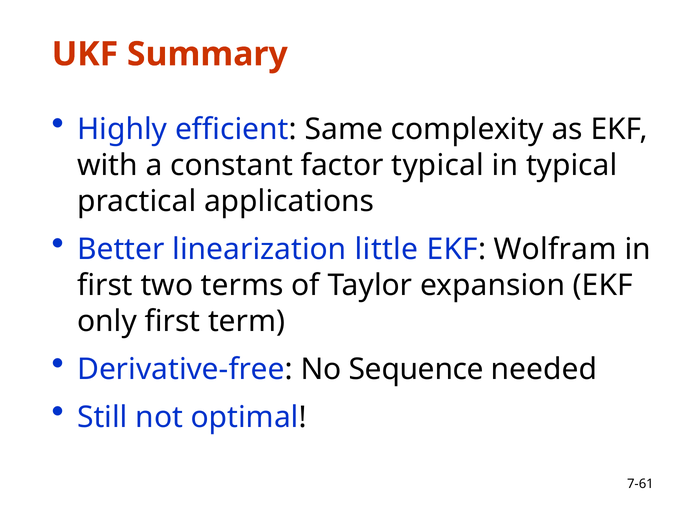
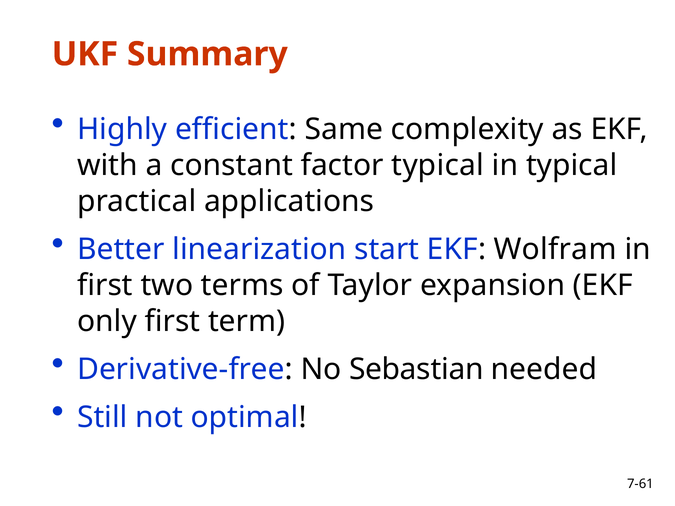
little: little -> start
Sequence: Sequence -> Sebastian
